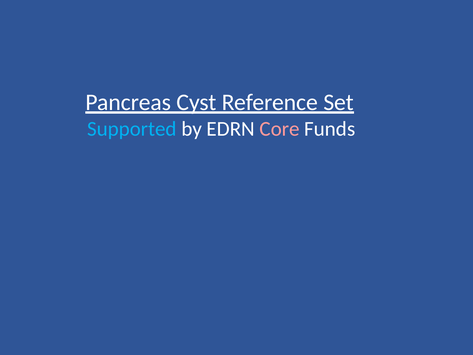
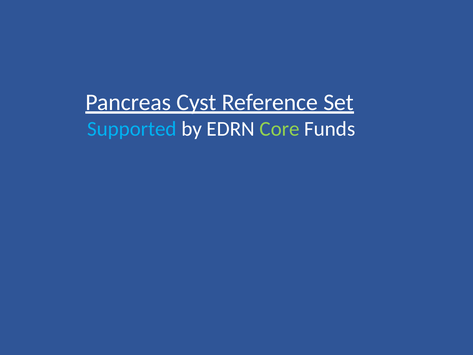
Core colour: pink -> light green
